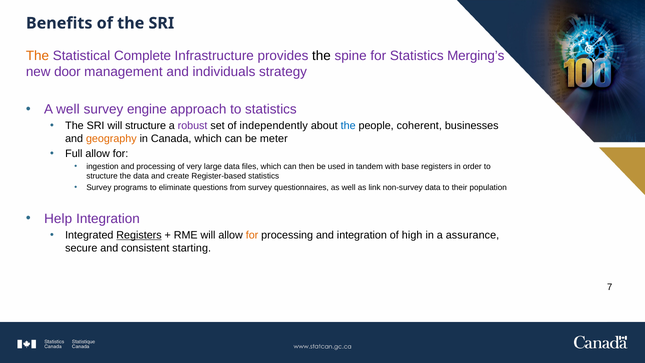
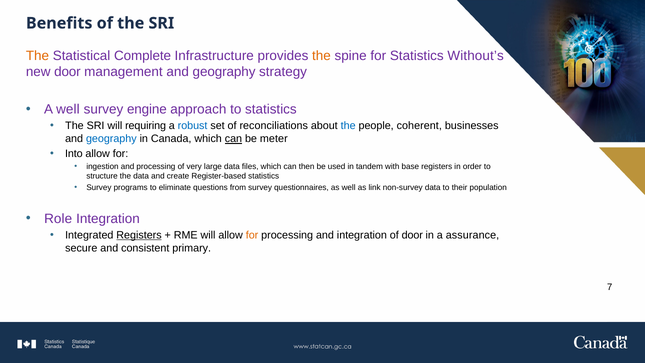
the at (321, 56) colour: black -> orange
Merging’s: Merging’s -> Without’s
management and individuals: individuals -> geography
will structure: structure -> requiring
robust colour: purple -> blue
independently: independently -> reconciliations
geography at (111, 139) colour: orange -> blue
can at (233, 139) underline: none -> present
Full: Full -> Into
Help: Help -> Role
of high: high -> door
starting: starting -> primary
